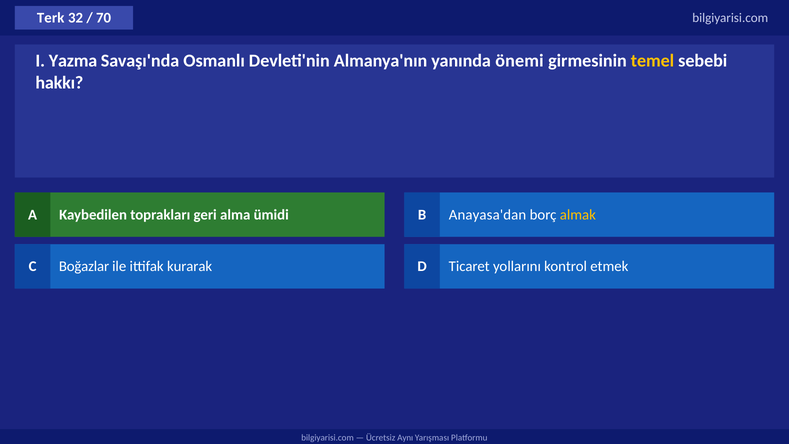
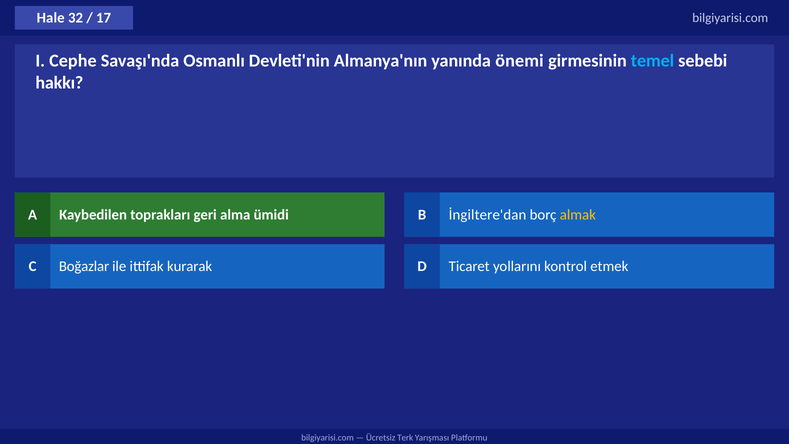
Terk: Terk -> Hale
70: 70 -> 17
Yazma: Yazma -> Cephe
temel colour: yellow -> light blue
Anayasa'dan: Anayasa'dan -> İngiltere'dan
Aynı: Aynı -> Terk
